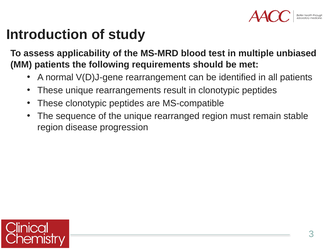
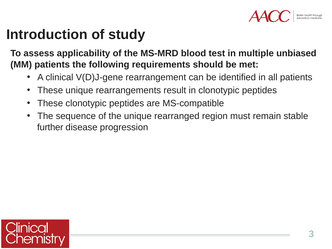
normal: normal -> clinical
region at (50, 127): region -> further
